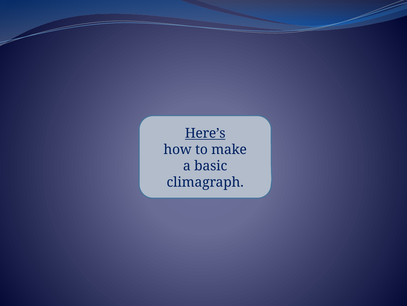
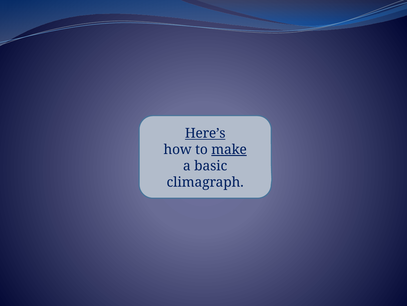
make underline: none -> present
